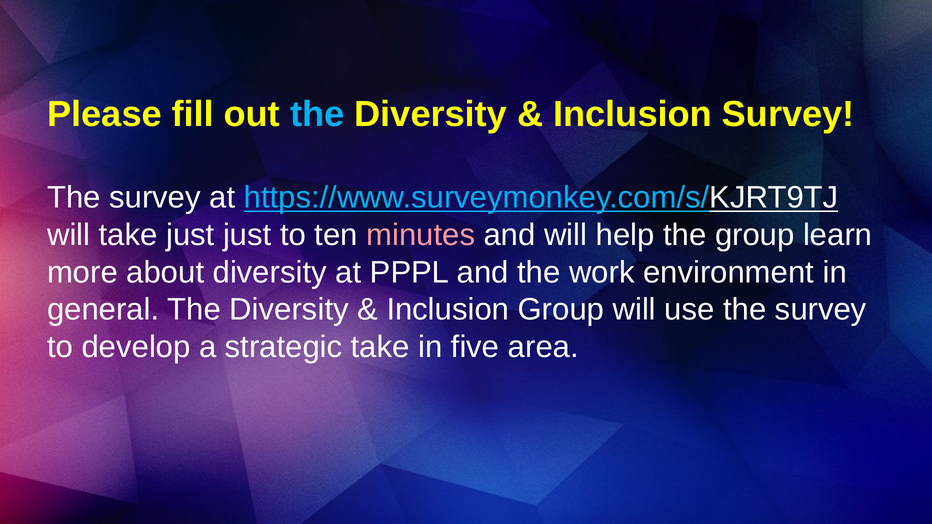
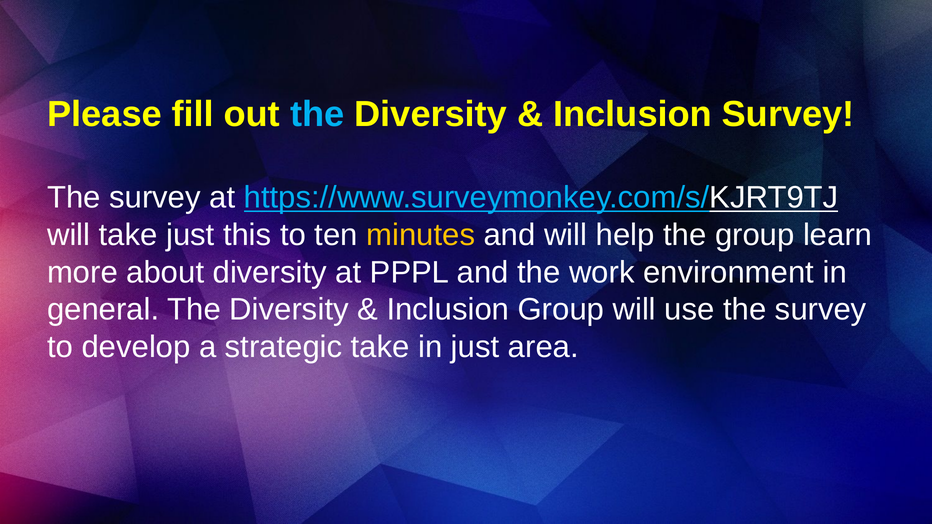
just just: just -> this
minutes colour: pink -> yellow
in five: five -> just
